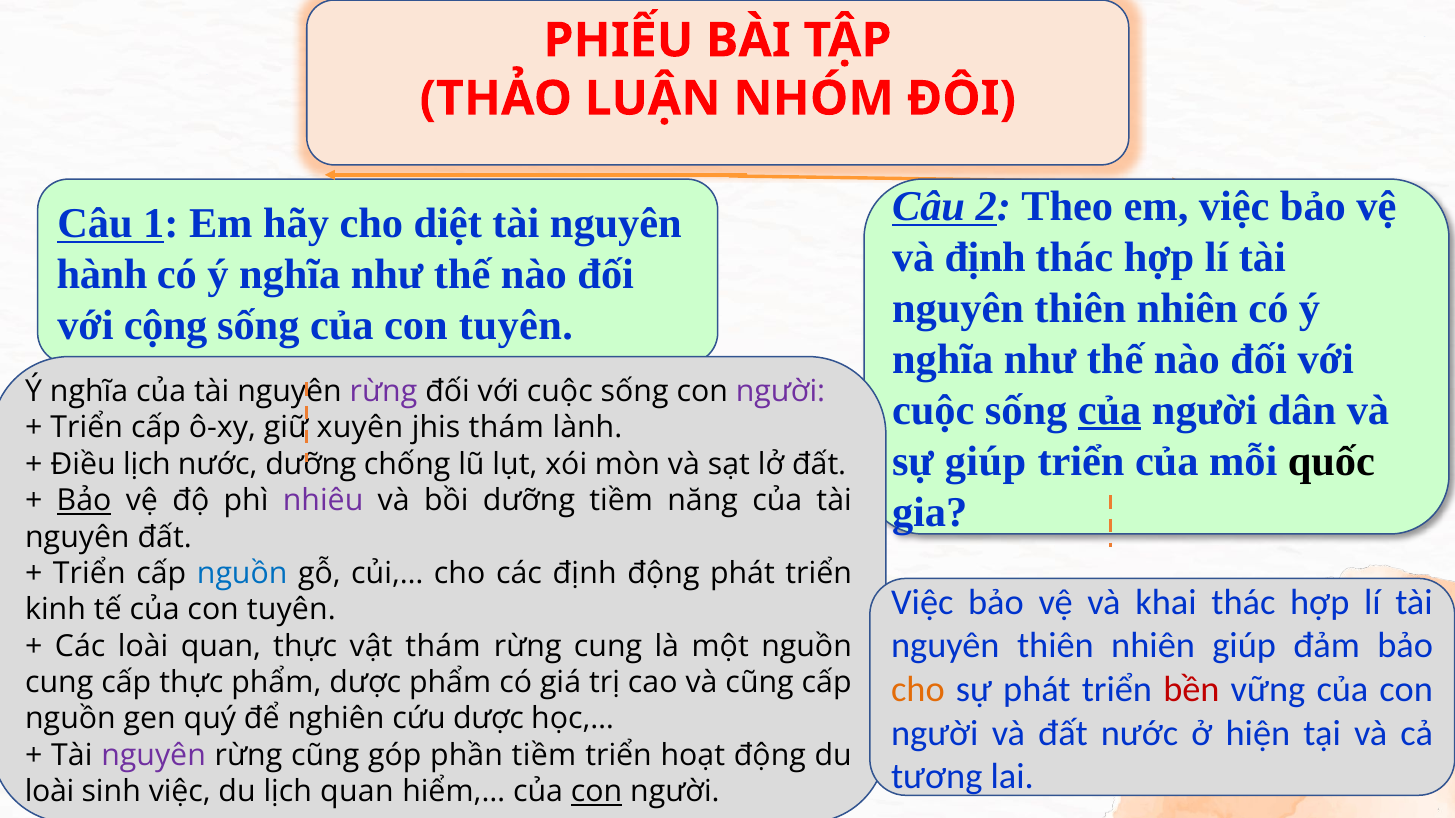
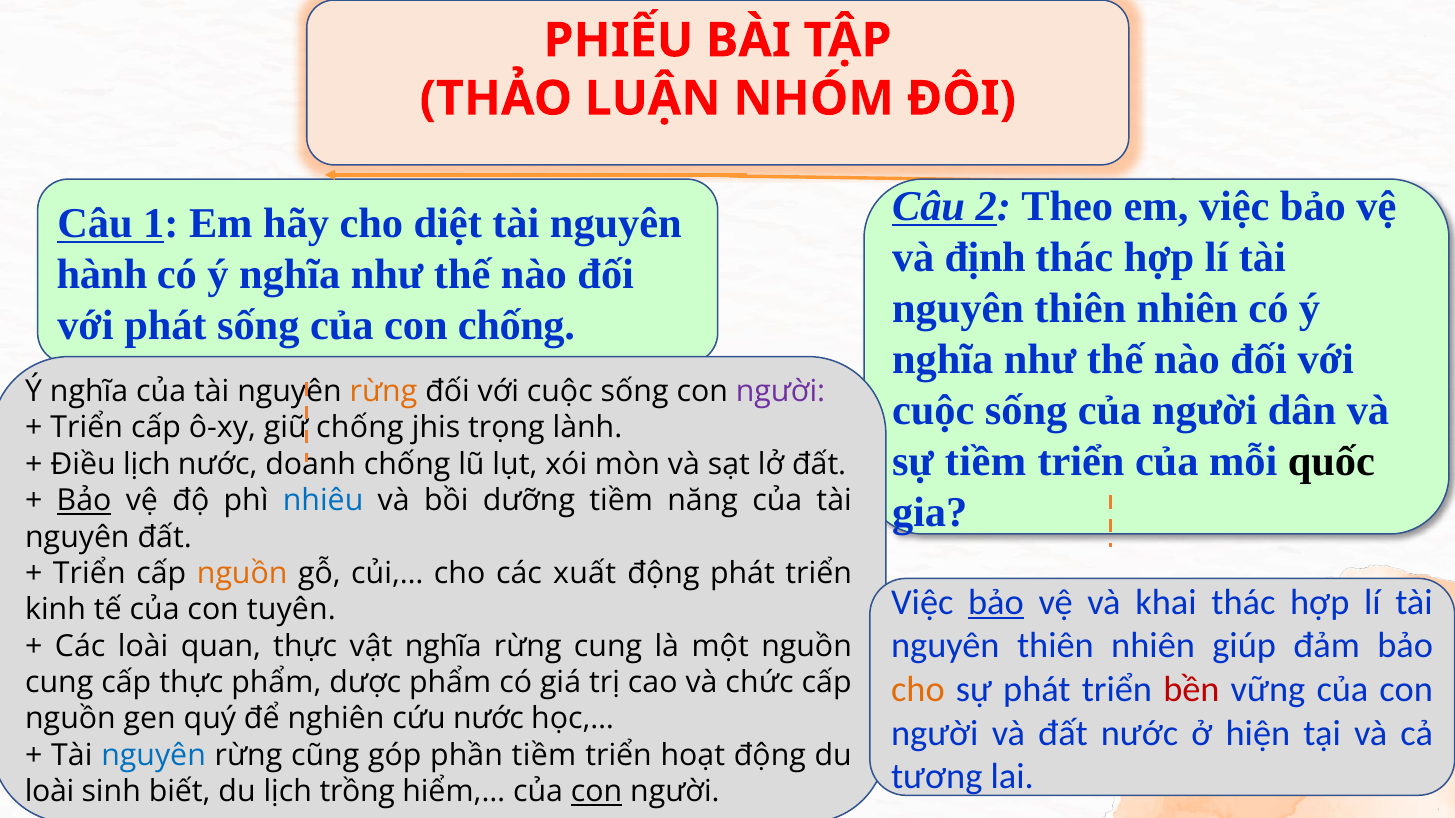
với cộng: cộng -> phát
sống của con tuyên: tuyên -> chống
rừng at (384, 392) colour: purple -> orange
của at (1110, 411) underline: present -> none
giữ xuyên: xuyên -> chống
jhis thám: thám -> trọng
sự giúp: giúp -> tiềm
nước dưỡng: dưỡng -> doanh
nhiêu colour: purple -> blue
nguồn at (242, 574) colour: blue -> orange
các định: định -> xuất
bảo at (996, 602) underline: none -> present
vật thám: thám -> nghĩa
và cũng: cũng -> chức
cứu dược: dược -> nước
nguyên at (154, 756) colour: purple -> blue
sinh việc: việc -> biết
lịch quan: quan -> trồng
